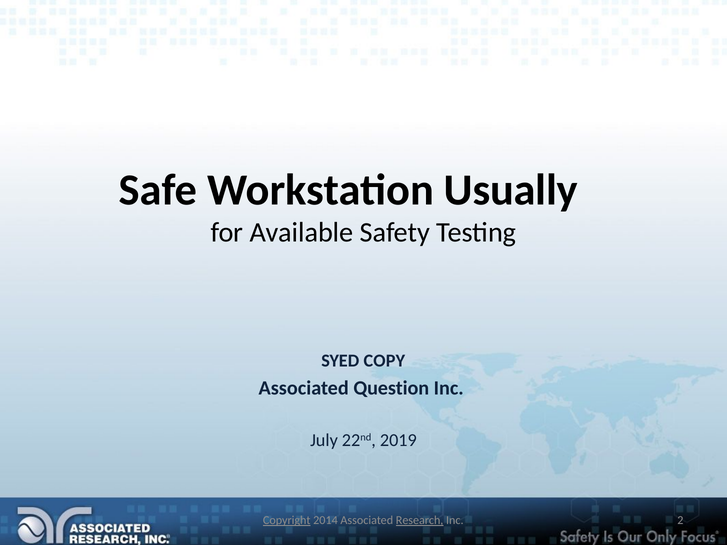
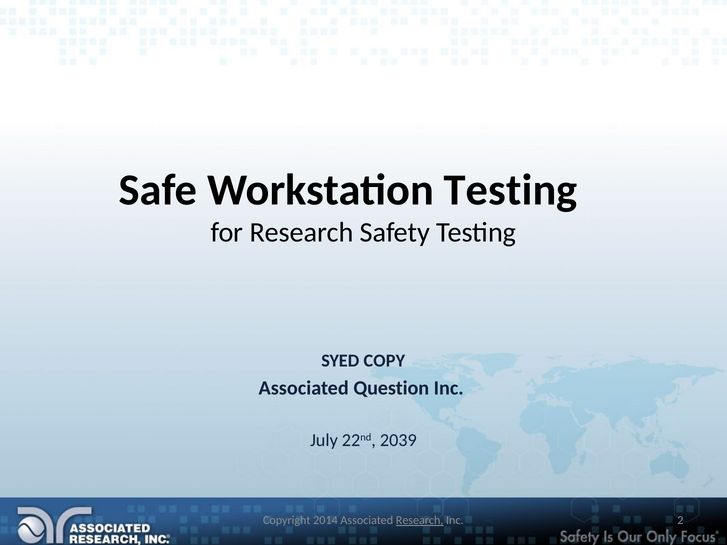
Workstation Usually: Usually -> Testing
for Available: Available -> Research
2019: 2019 -> 2039
Copyright underline: present -> none
